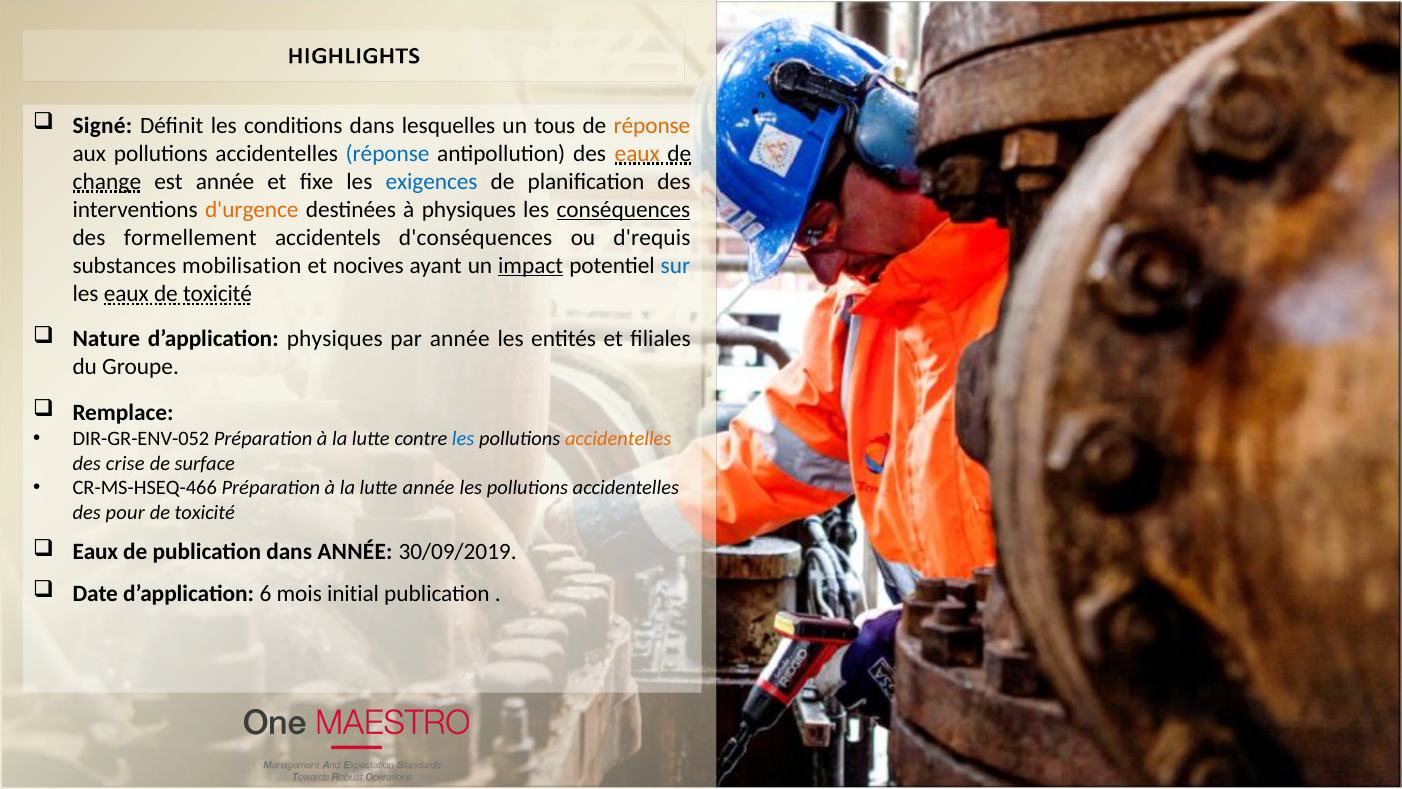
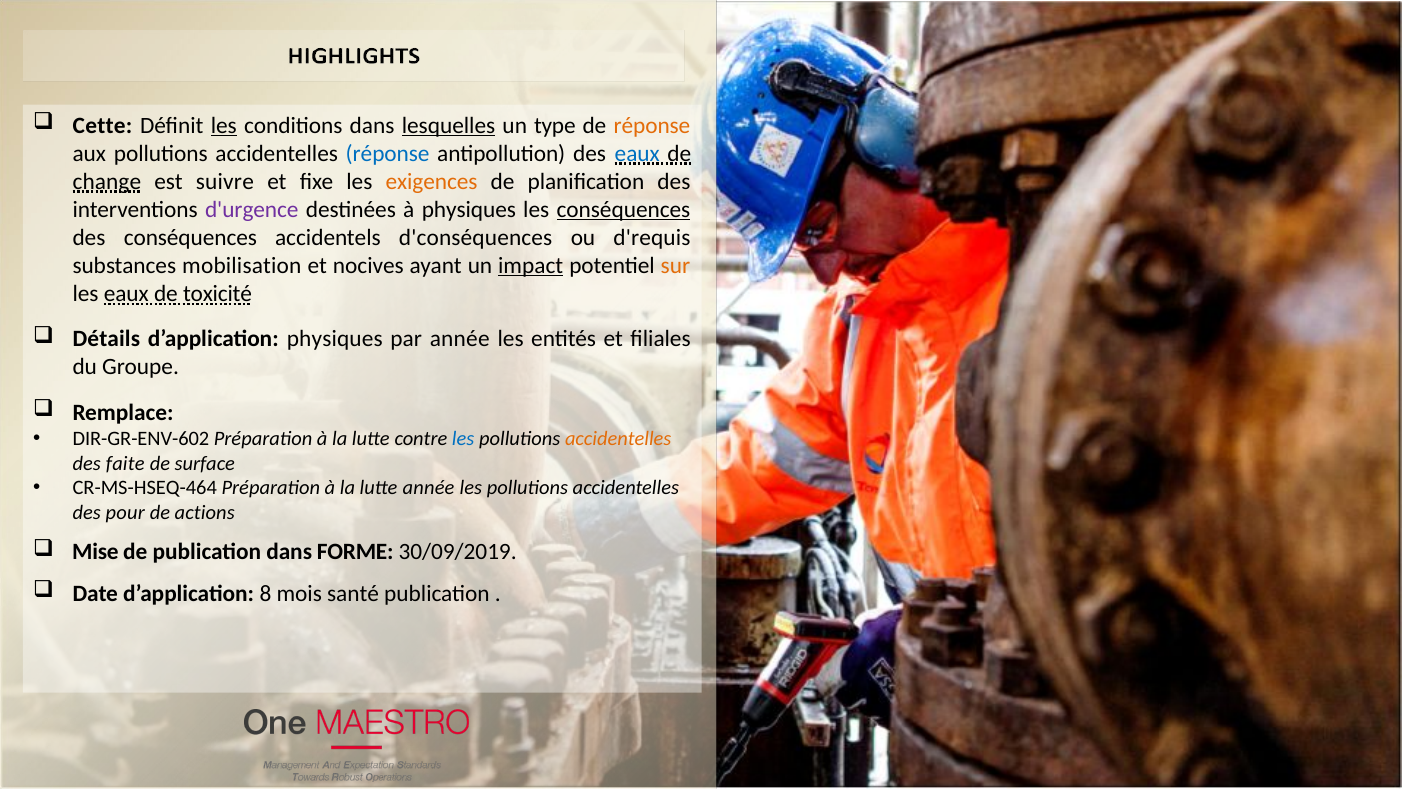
Signé: Signé -> Cette
les at (224, 125) underline: none -> present
lesquelles underline: none -> present
tous: tous -> type
eaux at (637, 153) colour: orange -> blue
est année: année -> suivre
exigences colour: blue -> orange
d'urgence colour: orange -> purple
des formellement: formellement -> conséquences
sur colour: blue -> orange
Nature: Nature -> Détails
DIR-GR-ENV-052: DIR-GR-ENV-052 -> DIR-GR-ENV-602
crise: crise -> faite
CR-MS-HSEQ-466: CR-MS-HSEQ-466 -> CR-MS-HSEQ-464
toxicité at (205, 512): toxicité -> actions
Eaux at (95, 552): Eaux -> Mise
dans ANNÉE: ANNÉE -> FORME
6: 6 -> 8
initial: initial -> santé
